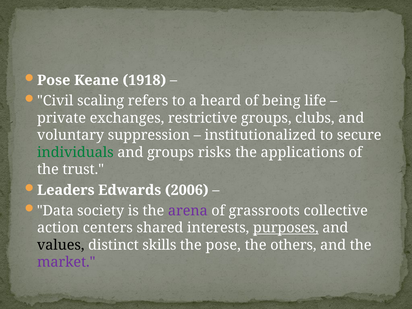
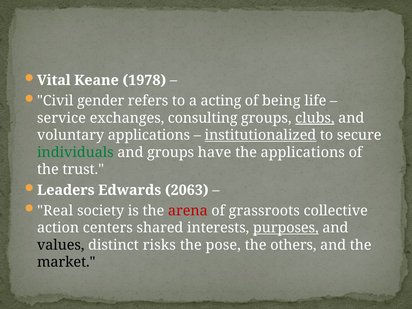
Pose at (54, 80): Pose -> Vital
1918: 1918 -> 1978
scaling: scaling -> gender
heard: heard -> acting
private: private -> service
restrictive: restrictive -> consulting
clubs underline: none -> present
voluntary suppression: suppression -> applications
institutionalized underline: none -> present
risks: risks -> have
2006: 2006 -> 2063
Data: Data -> Real
arena colour: purple -> red
skills: skills -> risks
market colour: purple -> black
